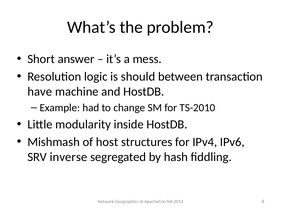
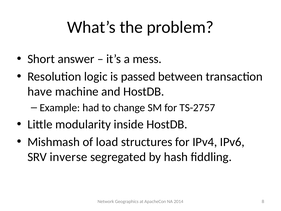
should: should -> passed
TS-2010: TS-2010 -> TS-2757
host: host -> load
